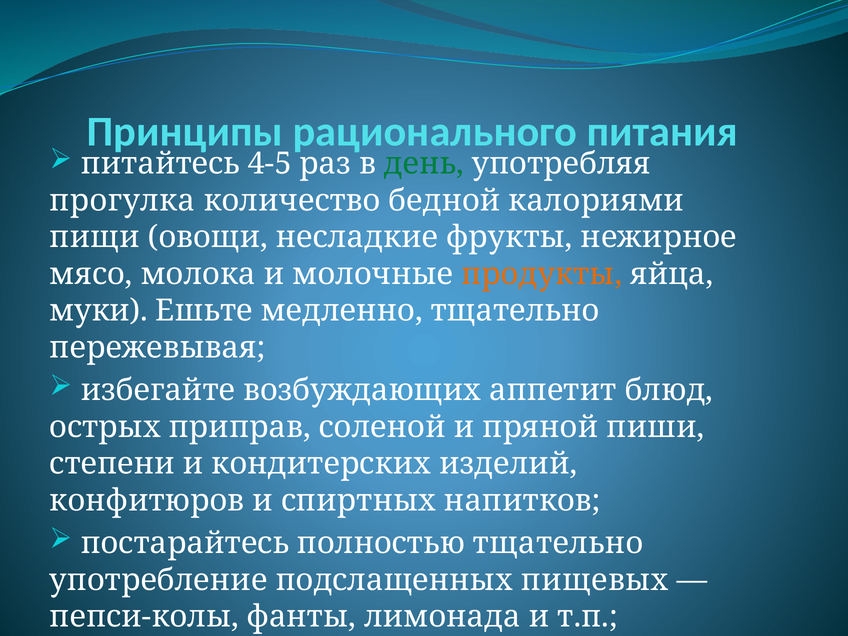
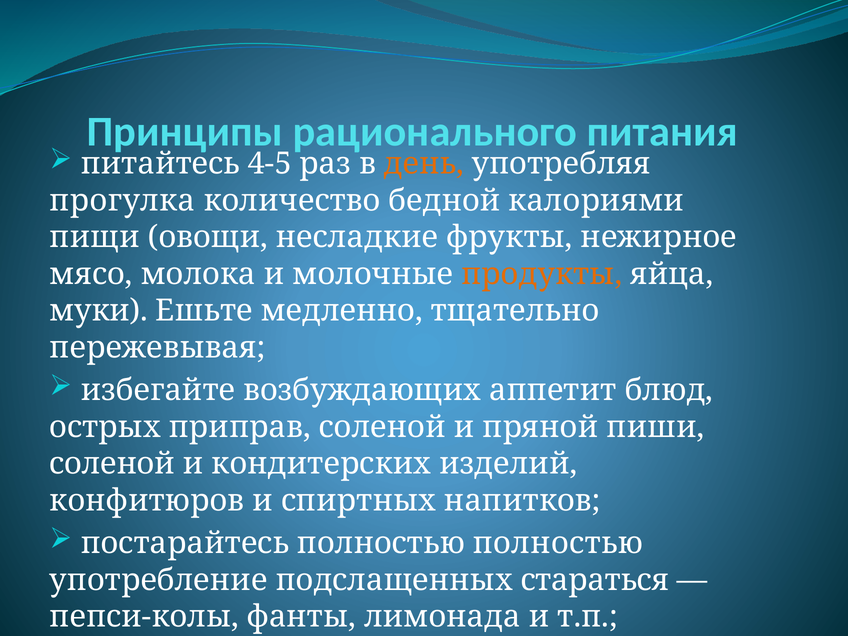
день colour: green -> orange
степени at (112, 464): степени -> соленой
полностью тщательно: тщательно -> полностью
пищевых: пищевых -> стараться
